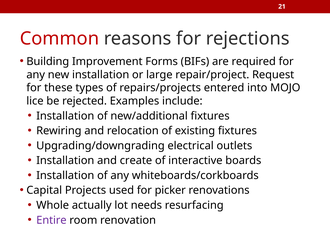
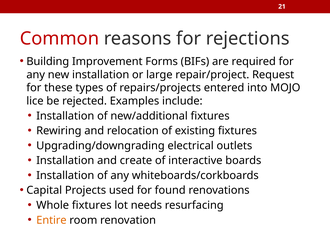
picker: picker -> found
Whole actually: actually -> fixtures
Entire colour: purple -> orange
